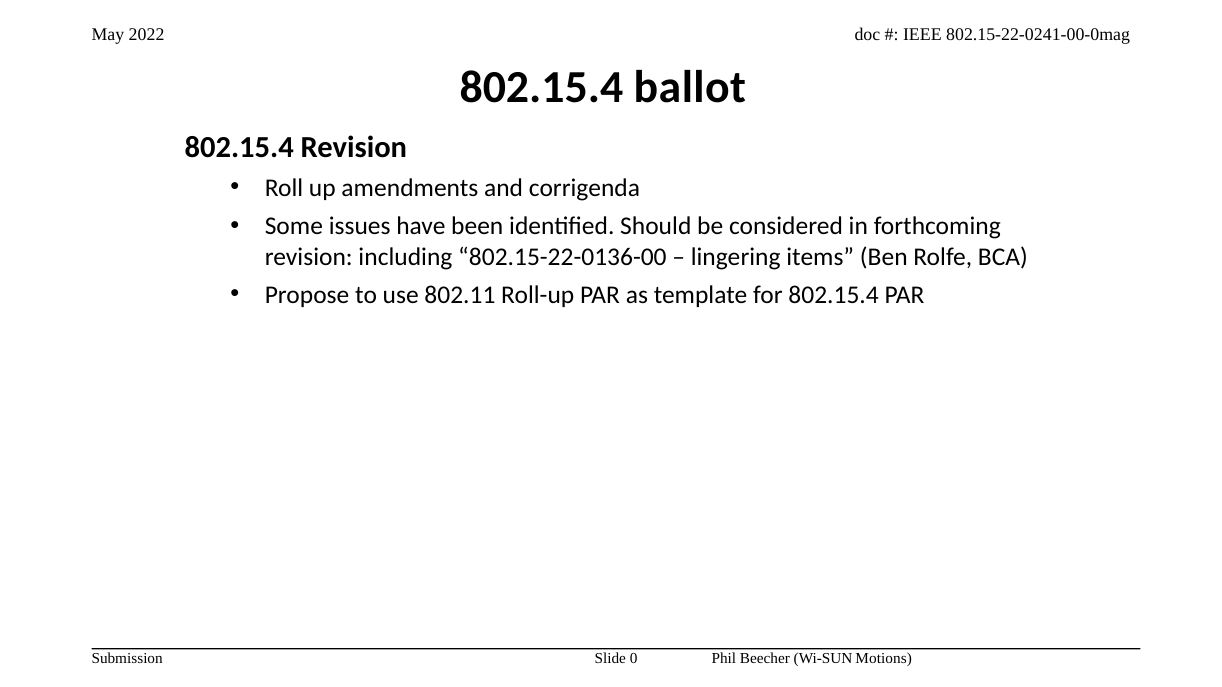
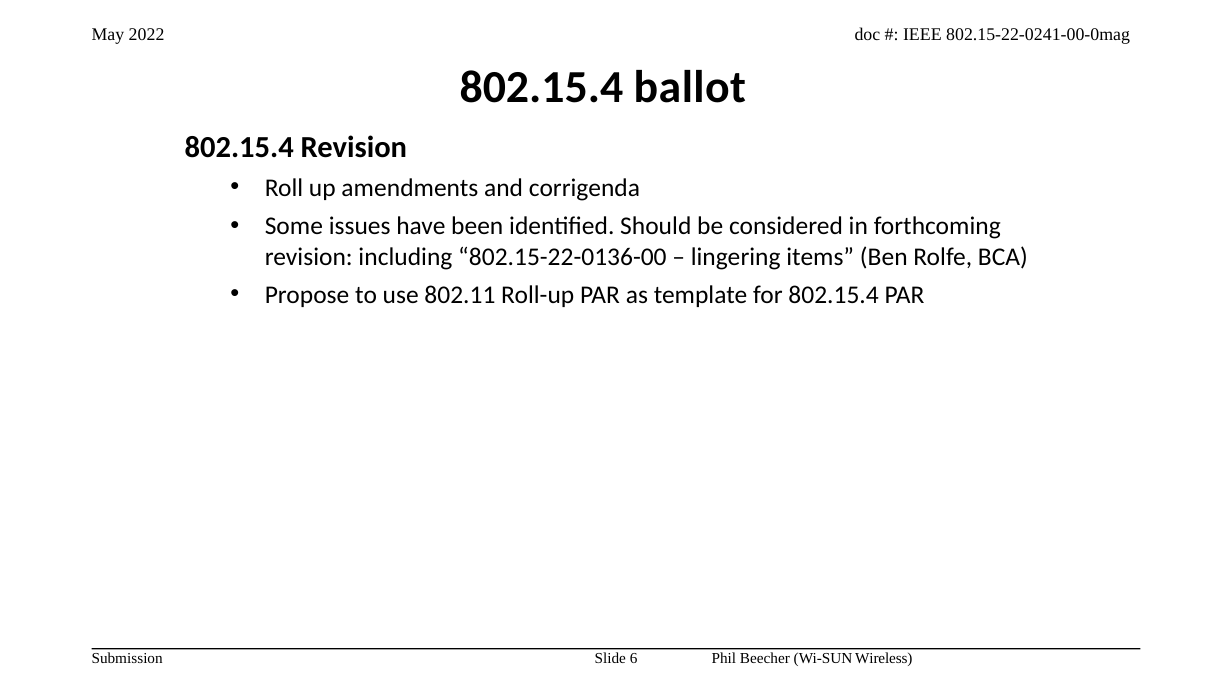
0: 0 -> 6
Motions: Motions -> Wireless
